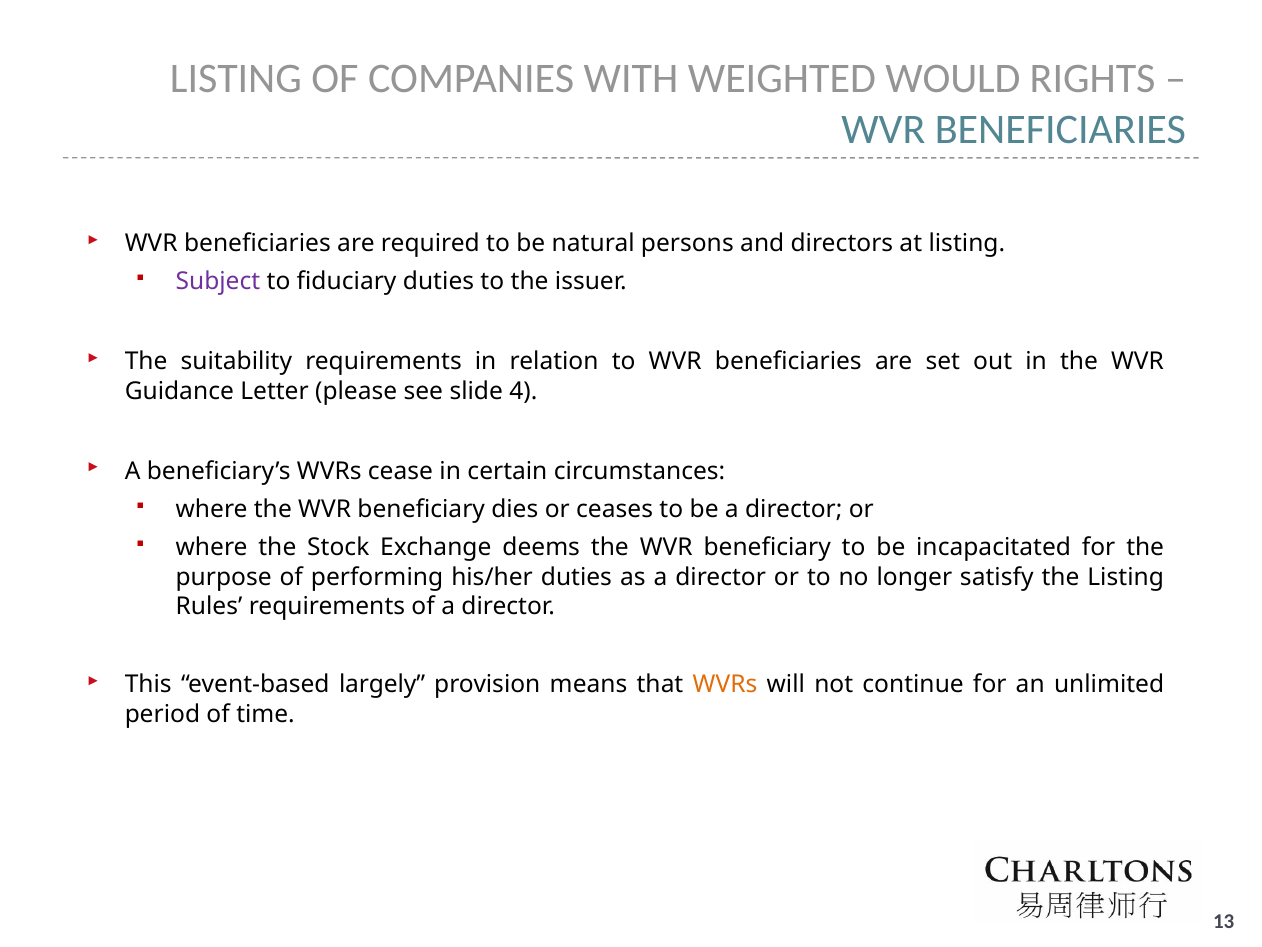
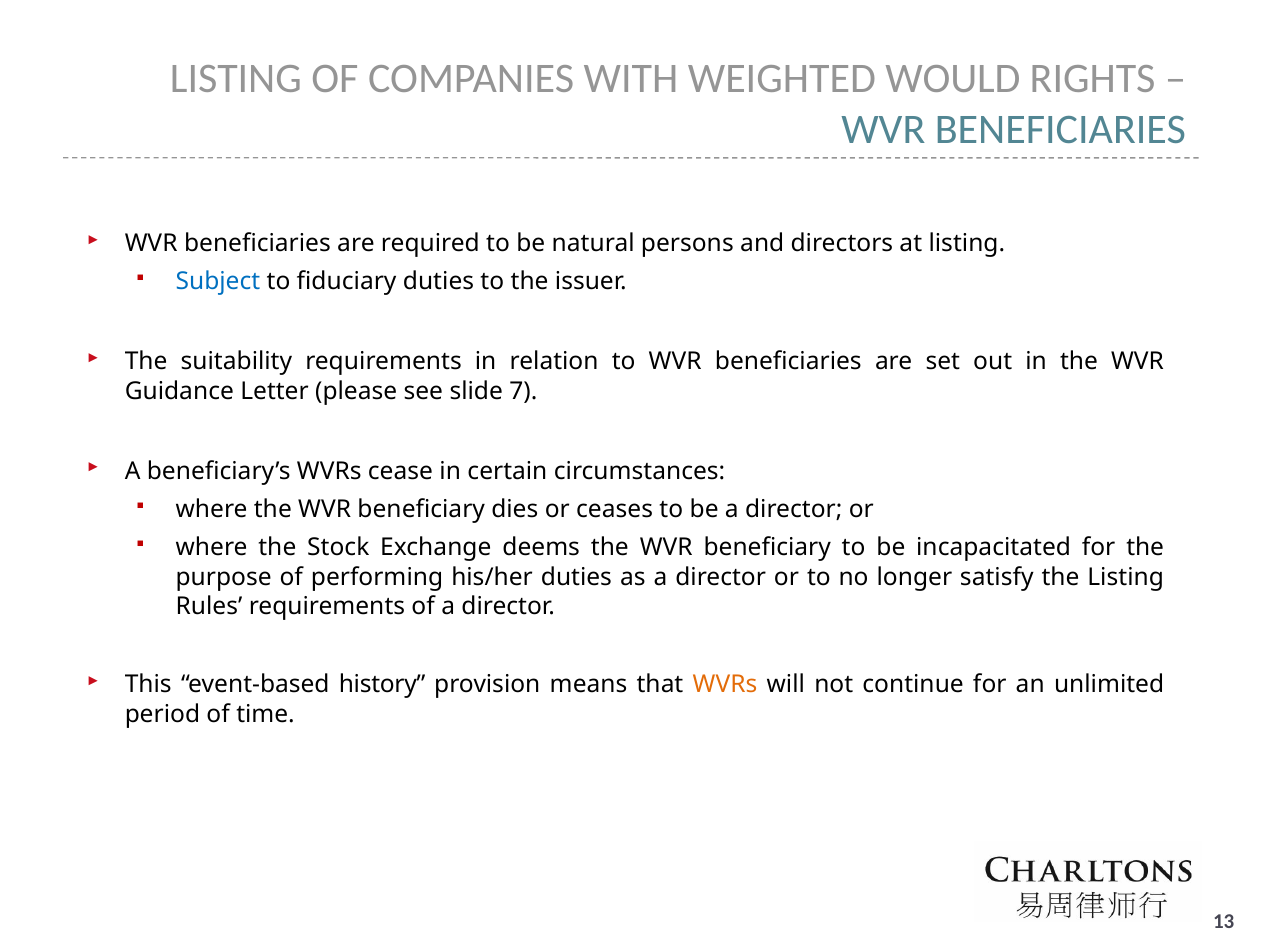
Subject colour: purple -> blue
4: 4 -> 7
largely: largely -> history
